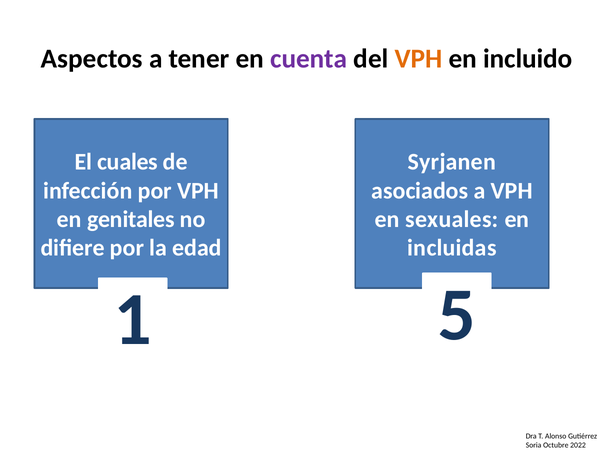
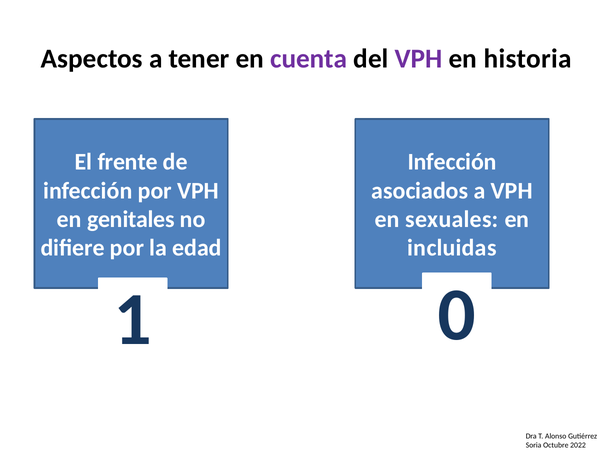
VPH at (419, 59) colour: orange -> purple
incluido: incluido -> historia
cuales: cuales -> frente
Syrjanen at (452, 162): Syrjanen -> Infección
5: 5 -> 0
